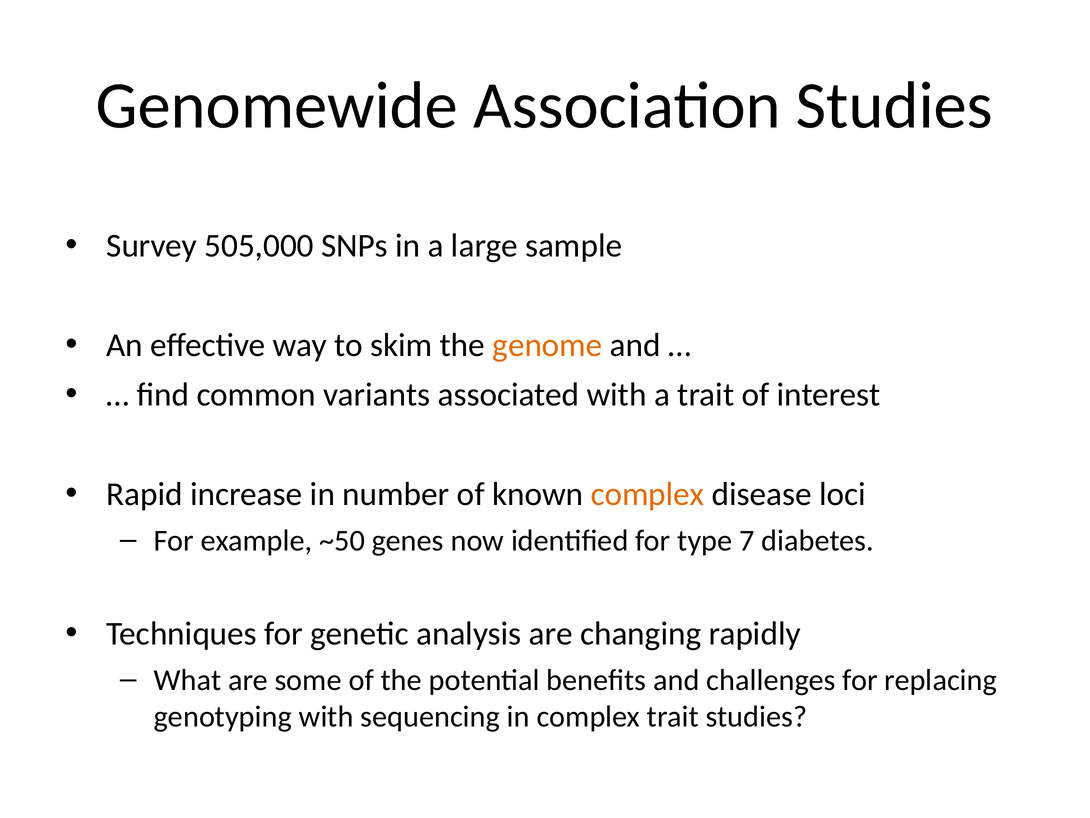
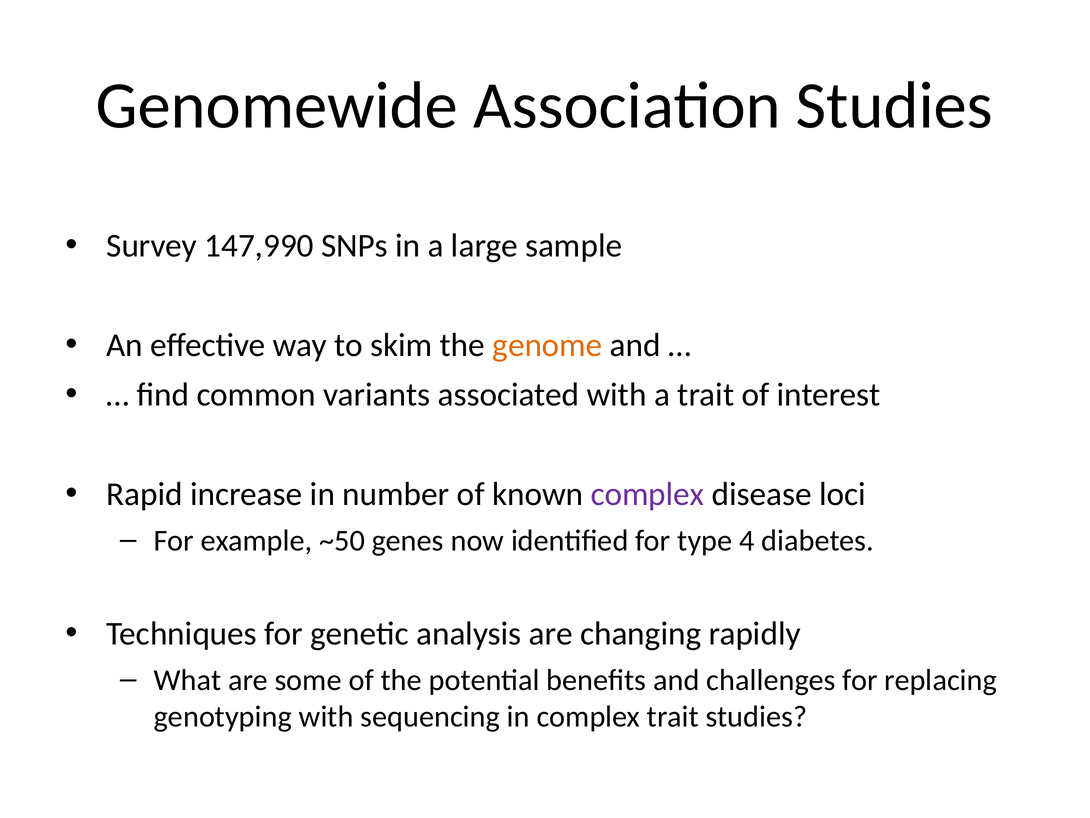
505,000: 505,000 -> 147,990
complex at (647, 494) colour: orange -> purple
7: 7 -> 4
